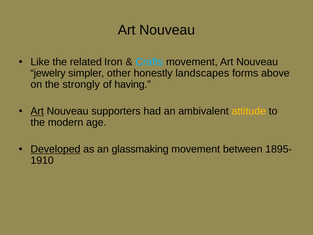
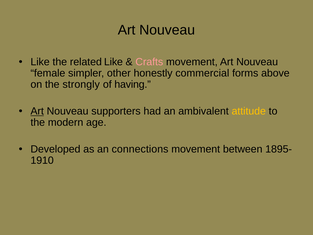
related Iron: Iron -> Like
Crafts colour: light blue -> pink
jewelry: jewelry -> female
landscapes: landscapes -> commercial
Developed underline: present -> none
glassmaking: glassmaking -> connections
